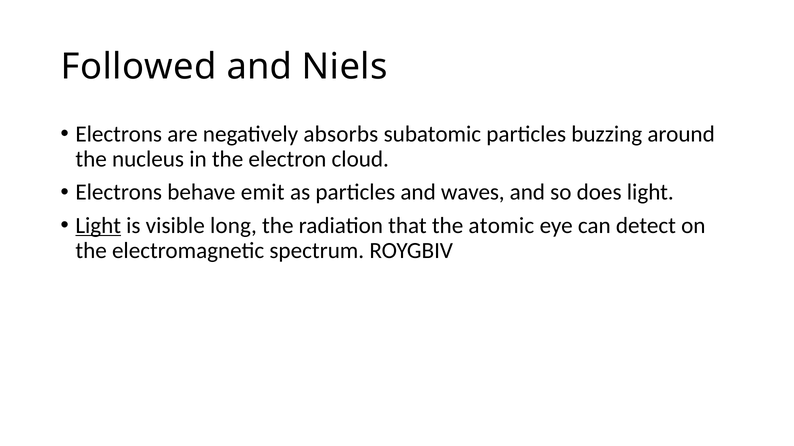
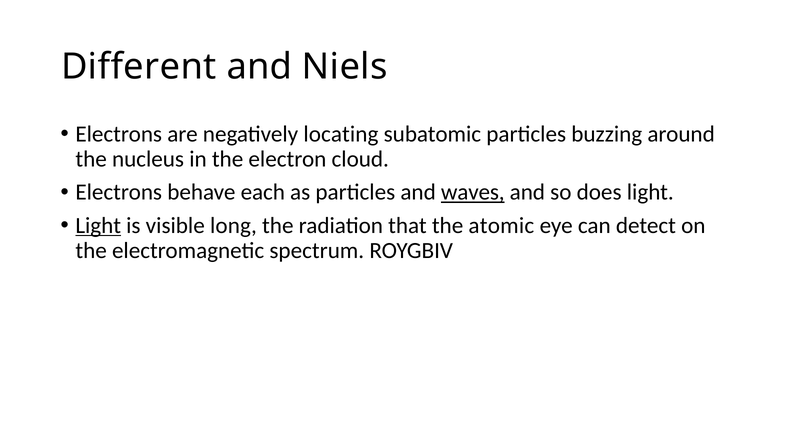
Followed: Followed -> Different
absorbs: absorbs -> locating
emit: emit -> each
waves underline: none -> present
